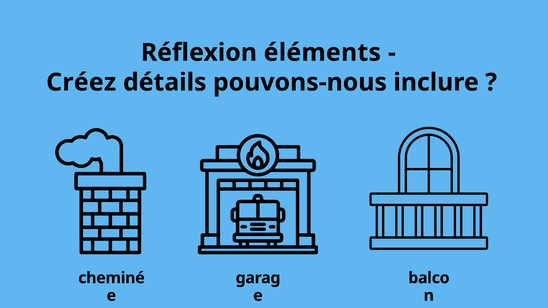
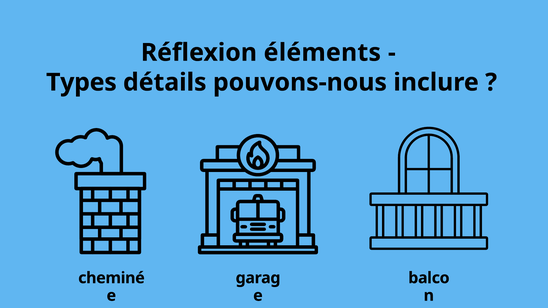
Créez: Créez -> Types
